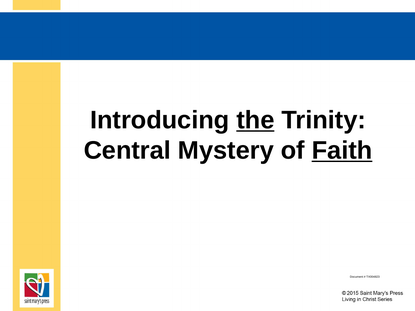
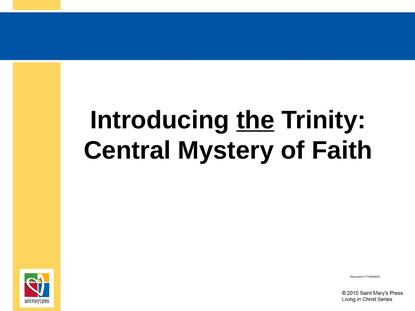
Faith underline: present -> none
